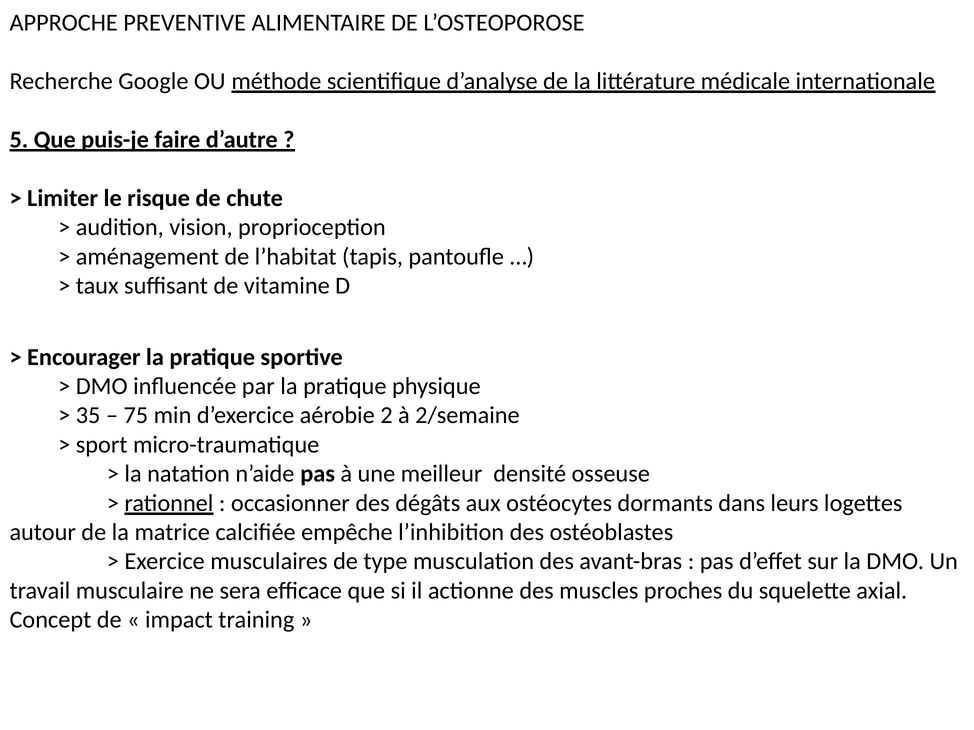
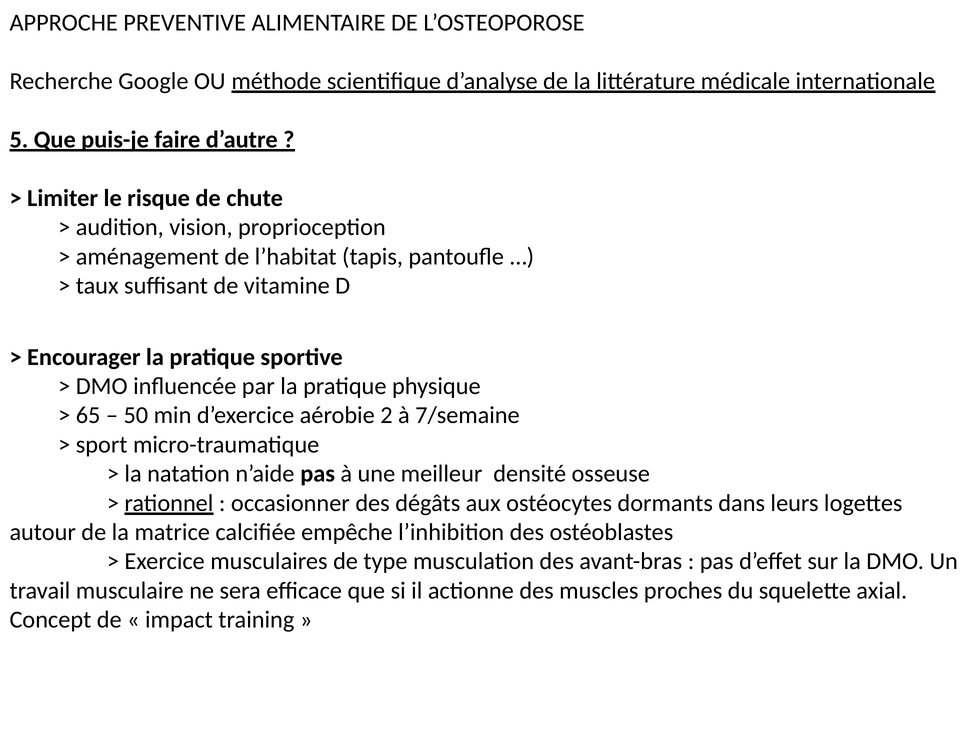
35: 35 -> 65
75: 75 -> 50
2/semaine: 2/semaine -> 7/semaine
